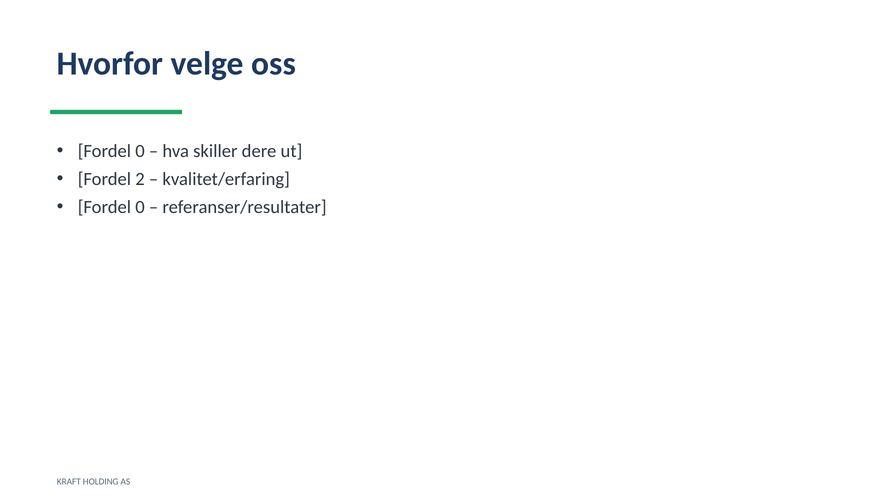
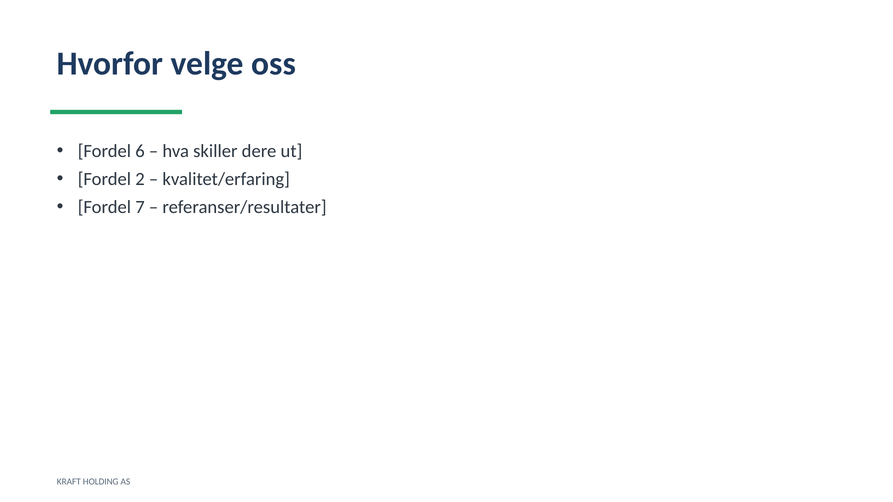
0 at (140, 151): 0 -> 6
0 at (140, 207): 0 -> 7
